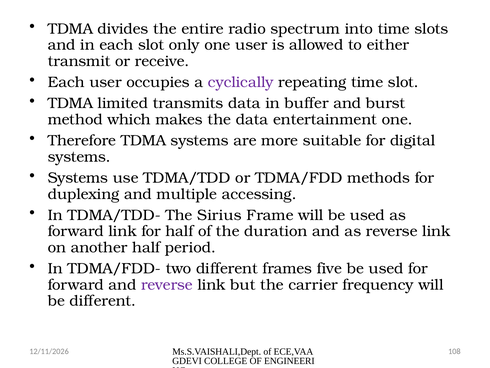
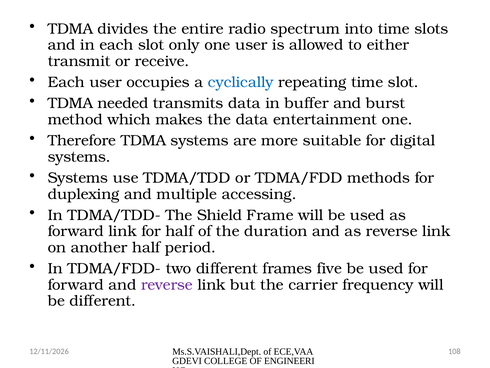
cyclically colour: purple -> blue
limited: limited -> needed
Sirius: Sirius -> Shield
